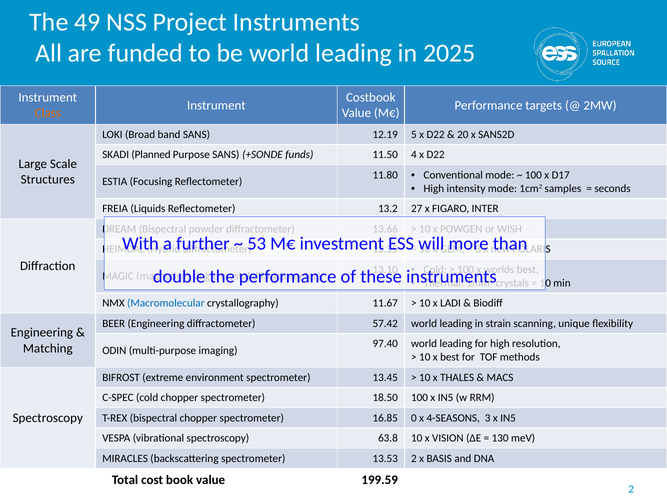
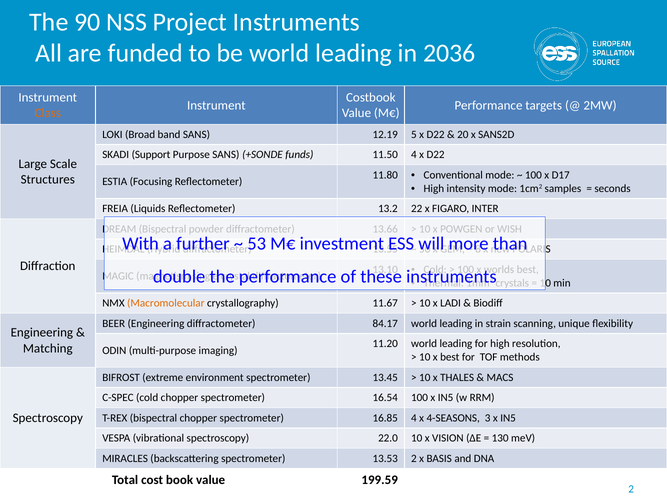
49: 49 -> 90
2025: 2025 -> 2036
Planned: Planned -> Support
27: 27 -> 22
Macromolecular colour: blue -> orange
57.42: 57.42 -> 84.17
97.40: 97.40 -> 11.20
18.50: 18.50 -> 16.54
16.85 0: 0 -> 4
63.8: 63.8 -> 22.0
